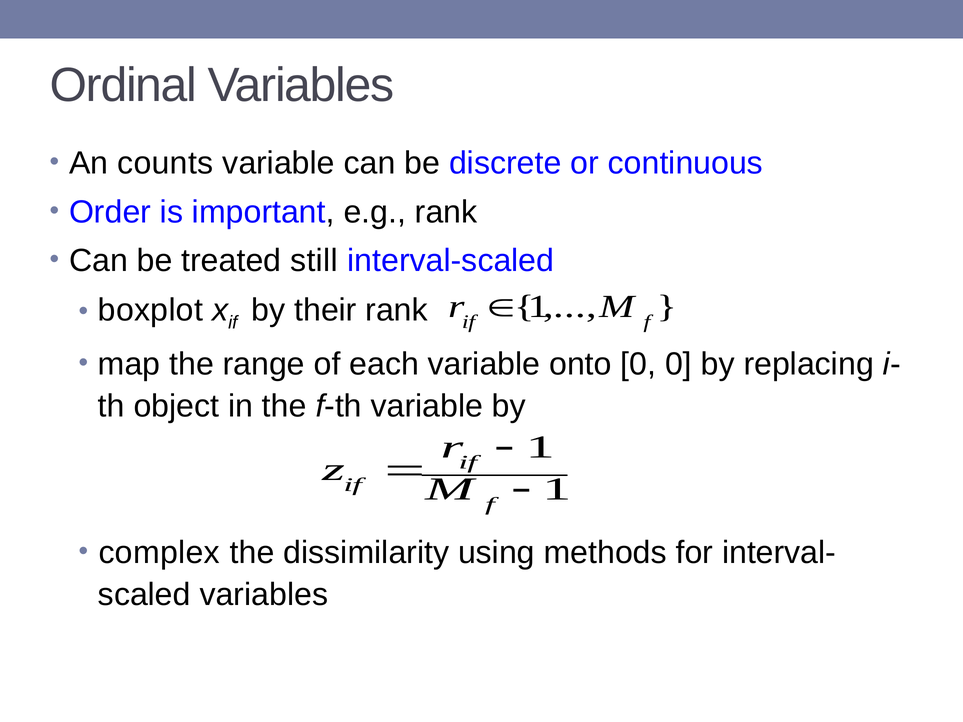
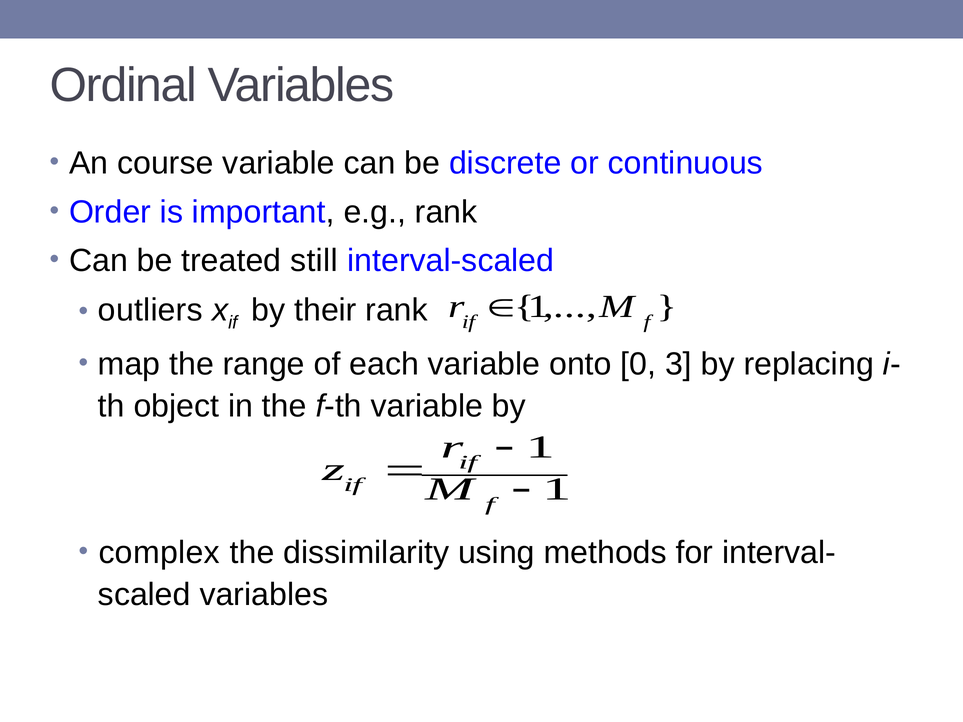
counts: counts -> course
boxplot: boxplot -> outliers
0 0: 0 -> 3
